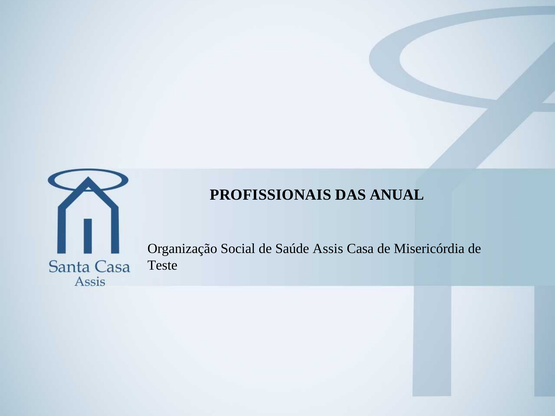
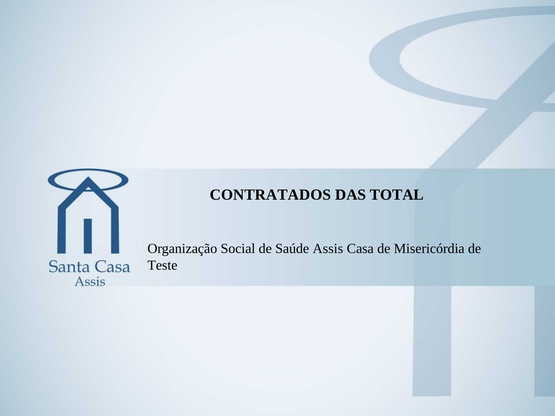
PROFISSIONAIS: PROFISSIONAIS -> CONTRATADOS
ANUAL: ANUAL -> TOTAL
